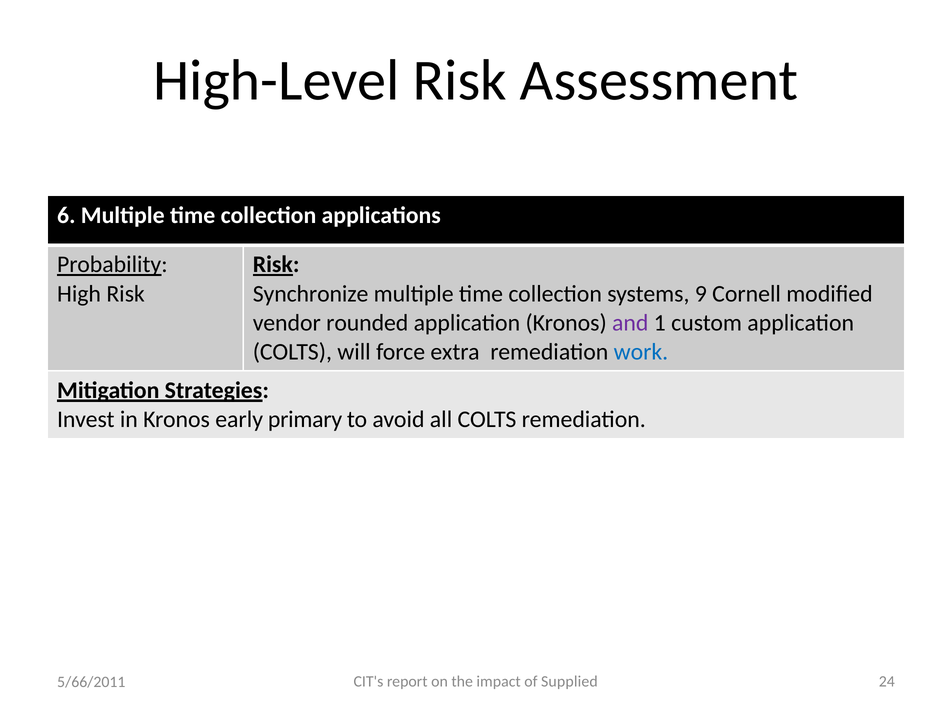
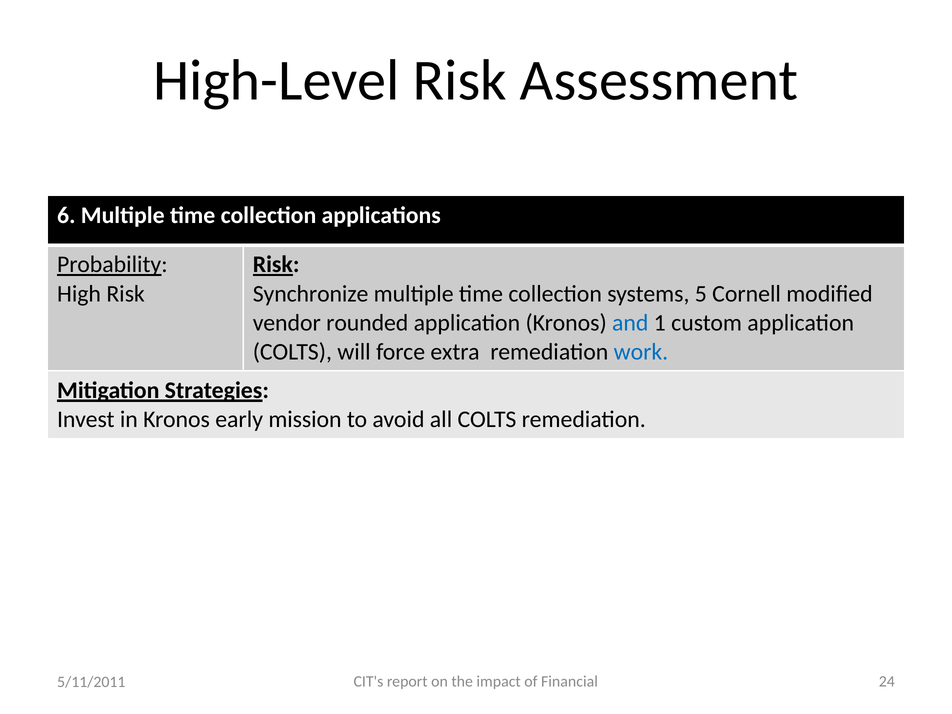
9: 9 -> 5
and colour: purple -> blue
primary: primary -> mission
Supplied: Supplied -> Financial
5/66/2011: 5/66/2011 -> 5/11/2011
